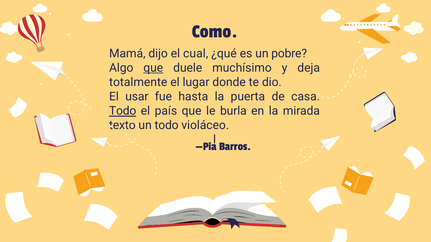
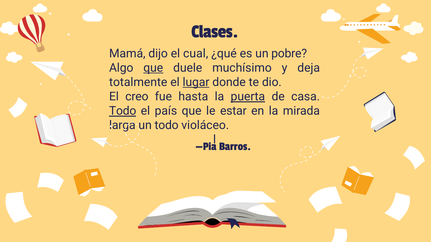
Como: Como -> Clases
lugar underline: none -> present
usar: usar -> creo
puerta underline: none -> present
burla: burla -> estar
texto: texto -> larga
